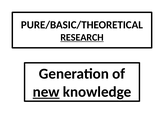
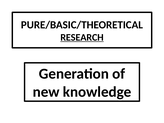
new underline: present -> none
